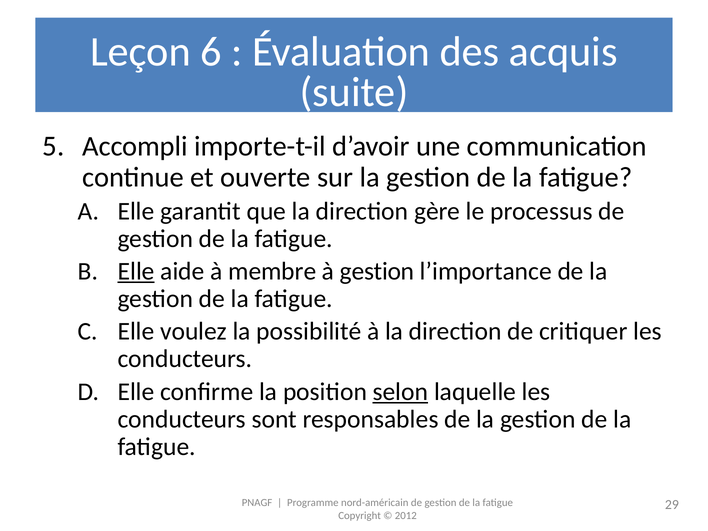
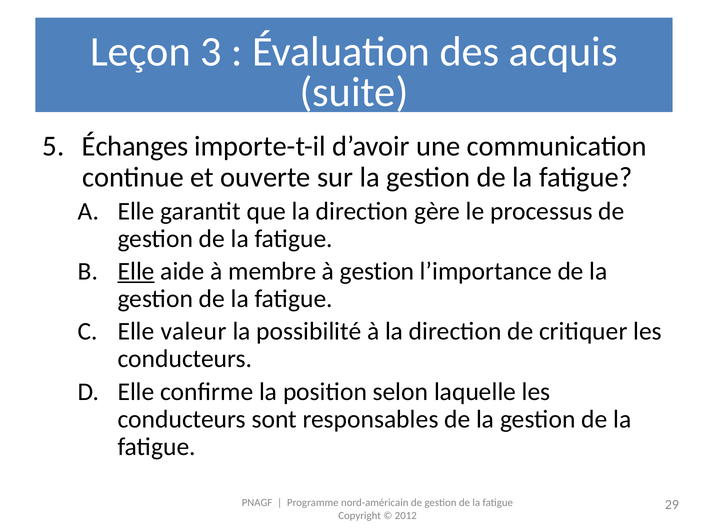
6: 6 -> 3
Accompli: Accompli -> Échanges
voulez: voulez -> valeur
selon underline: present -> none
